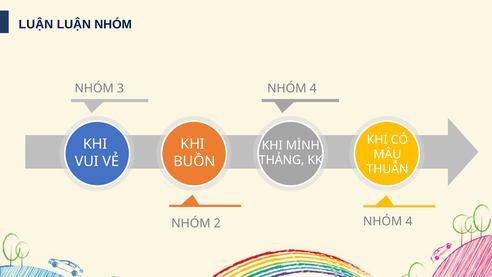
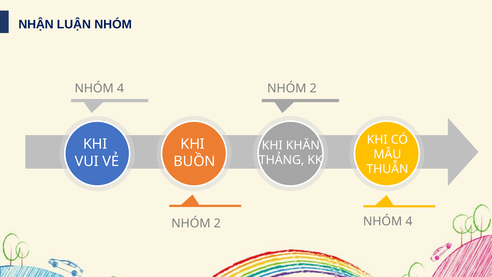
LUẬN at (36, 24): LUẬN -> NHẬN
3 at (120, 88): 3 -> 4
4 at (313, 88): 4 -> 2
MÌNH: MÌNH -> KHĂN
